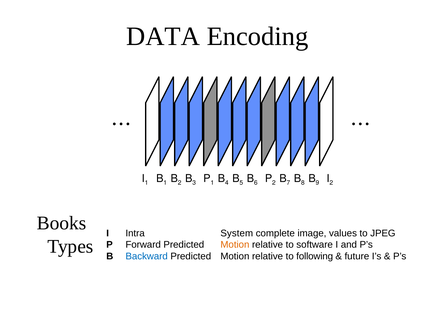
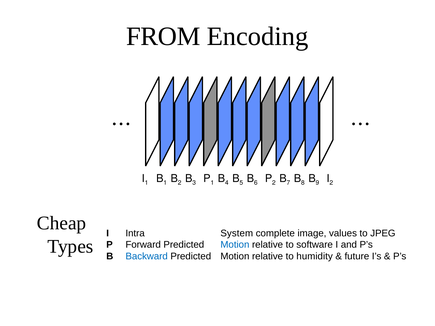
DATA: DATA -> FROM
Books: Books -> Cheap
Motion at (235, 245) colour: orange -> blue
following: following -> humidity
